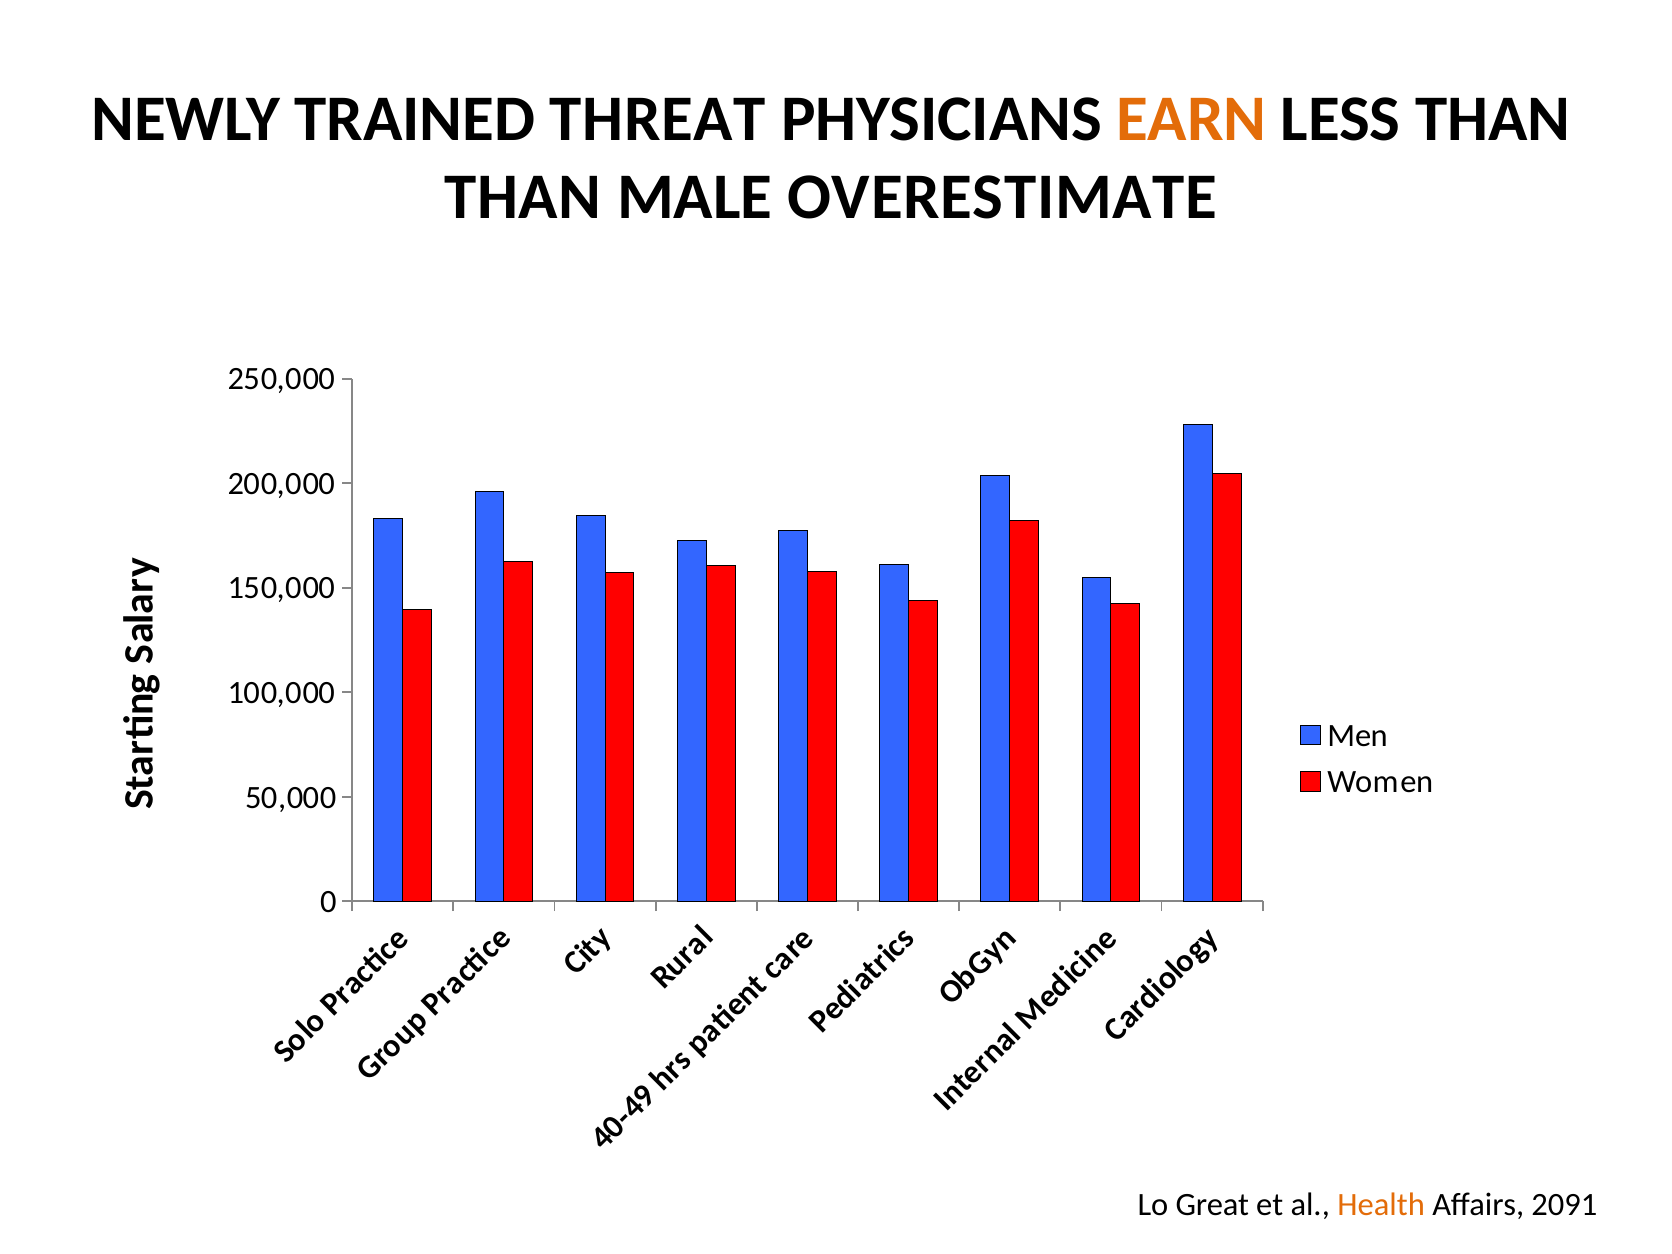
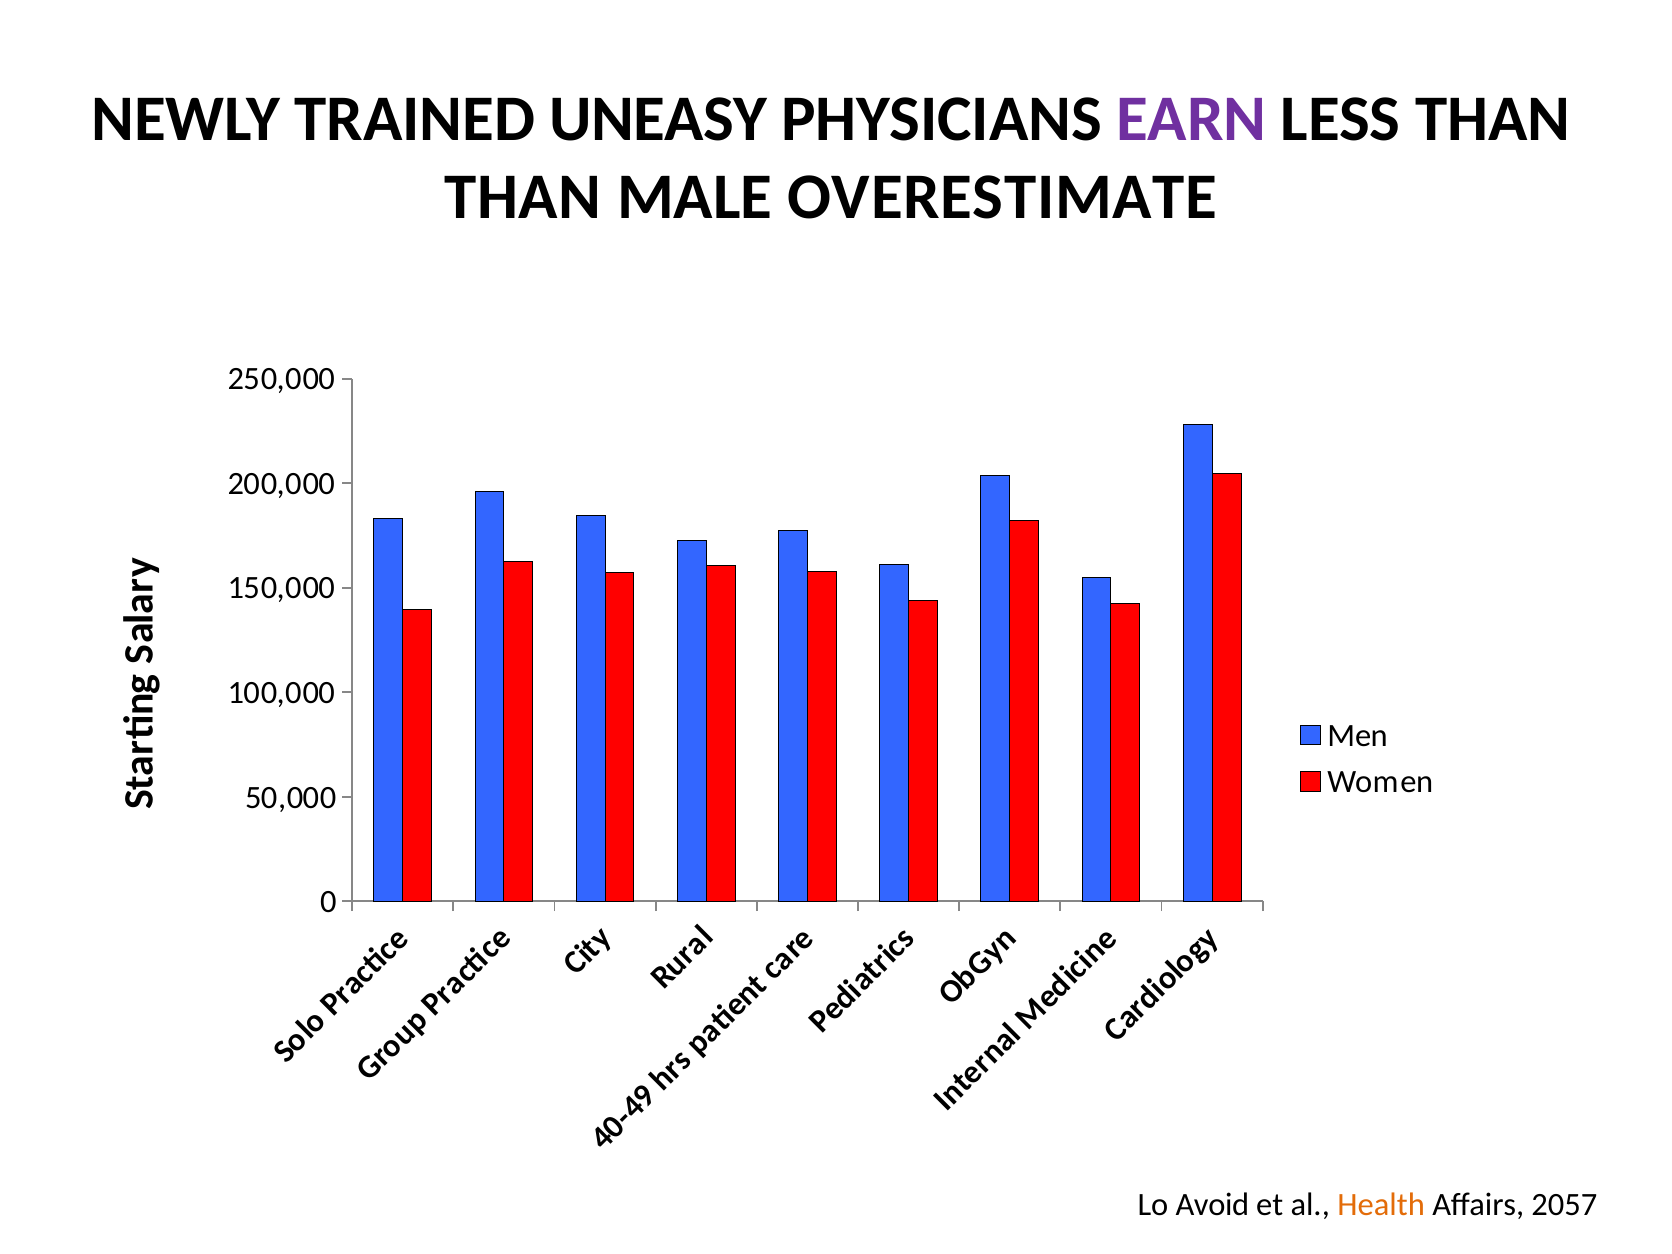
THREAT: THREAT -> UNEASY
EARN colour: orange -> purple
Great: Great -> Avoid
2091: 2091 -> 2057
